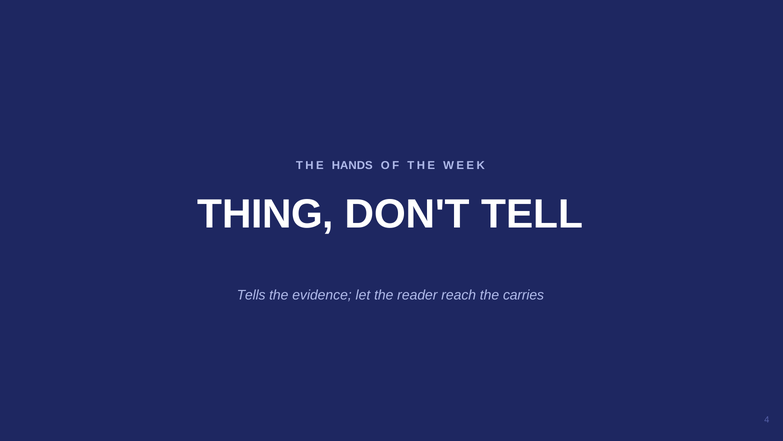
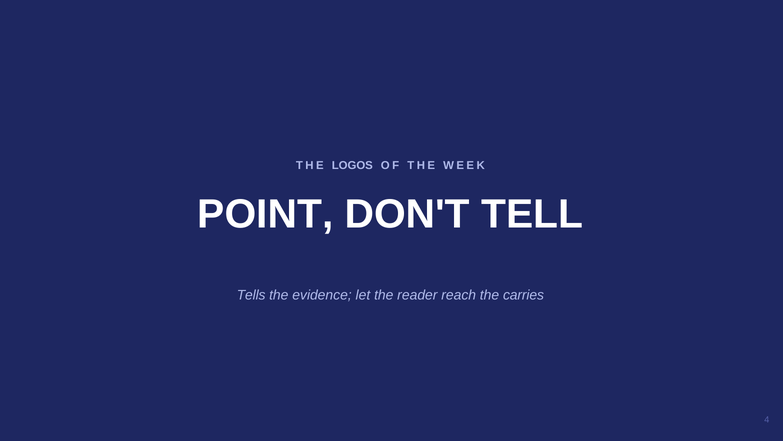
HANDS: HANDS -> LOGOS
THING: THING -> POINT
